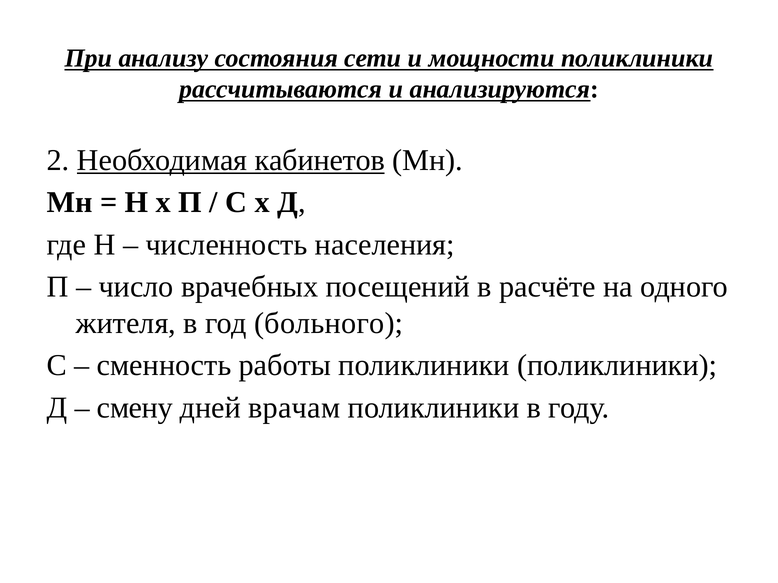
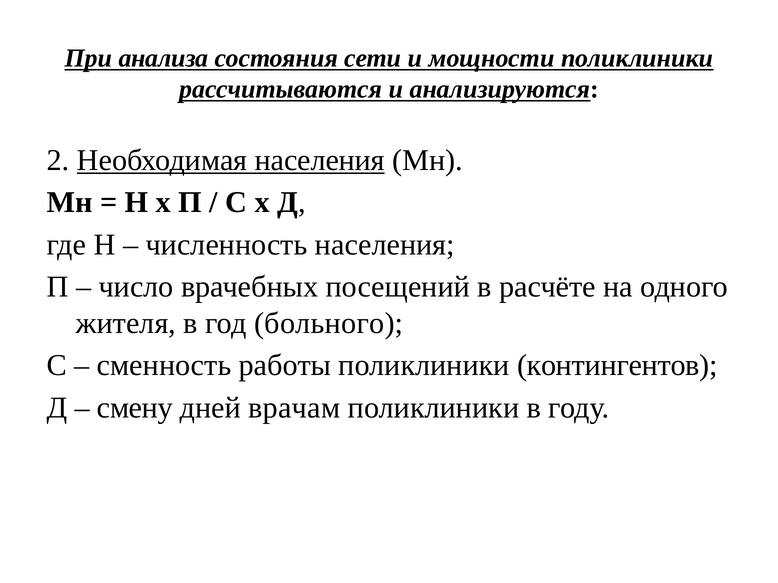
анализу: анализу -> анализа
Необходимая кабинетов: кабинетов -> населения
поликлиники поликлиники: поликлиники -> контингентов
